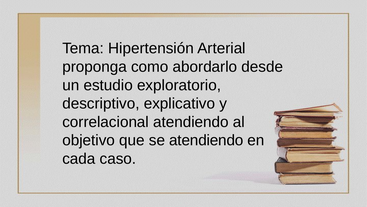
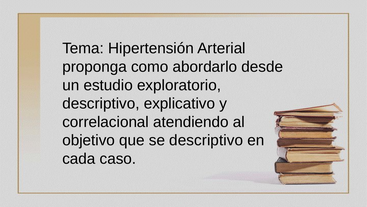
se atendiendo: atendiendo -> descriptivo
